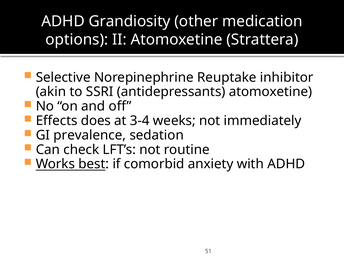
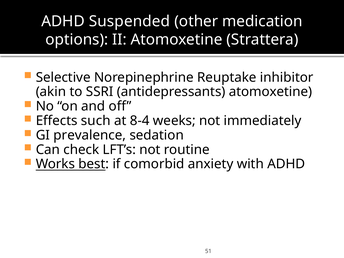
Grandiosity: Grandiosity -> Suspended
does: does -> such
3-4: 3-4 -> 8-4
